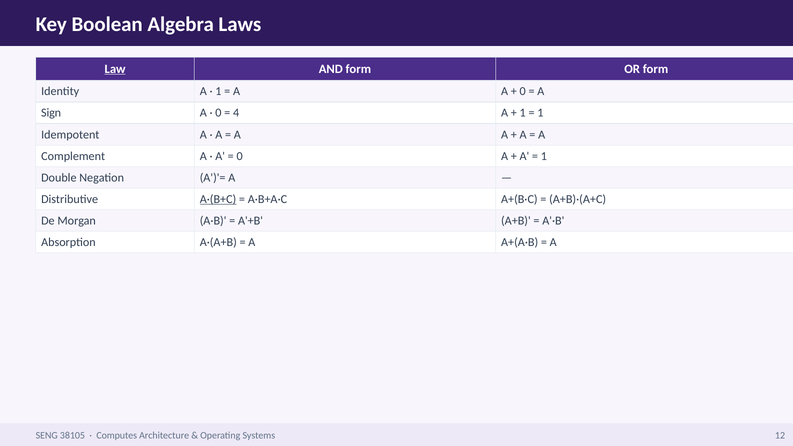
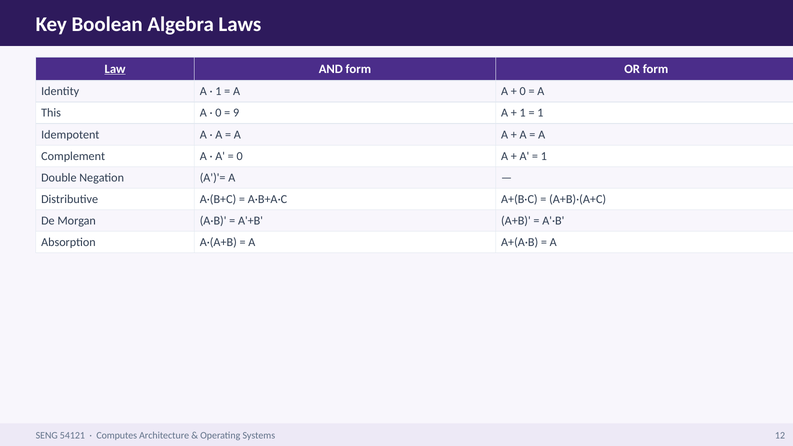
Sign: Sign -> This
4: 4 -> 9
A·(B+C underline: present -> none
38105: 38105 -> 54121
